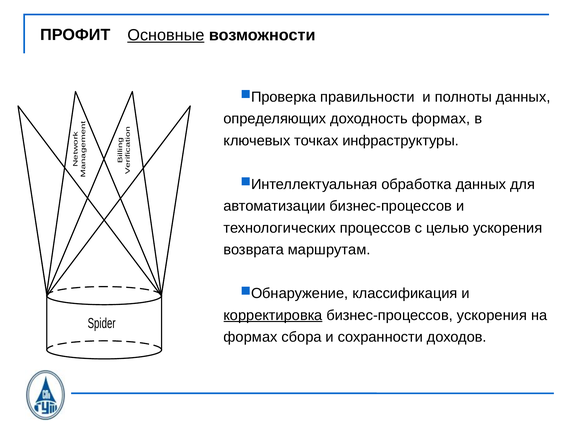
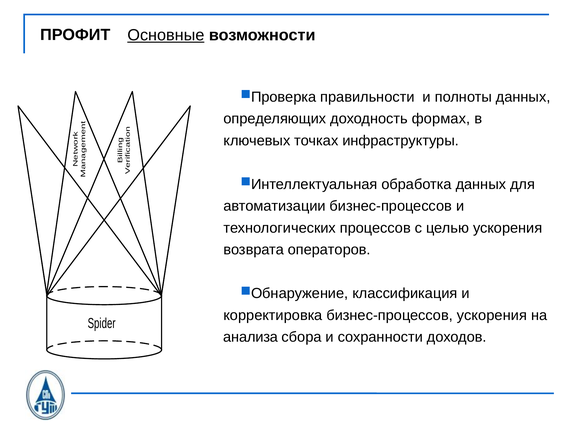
маршрутам: маршрутам -> операторов
корректировка underline: present -> none
формах at (251, 337): формах -> анализа
